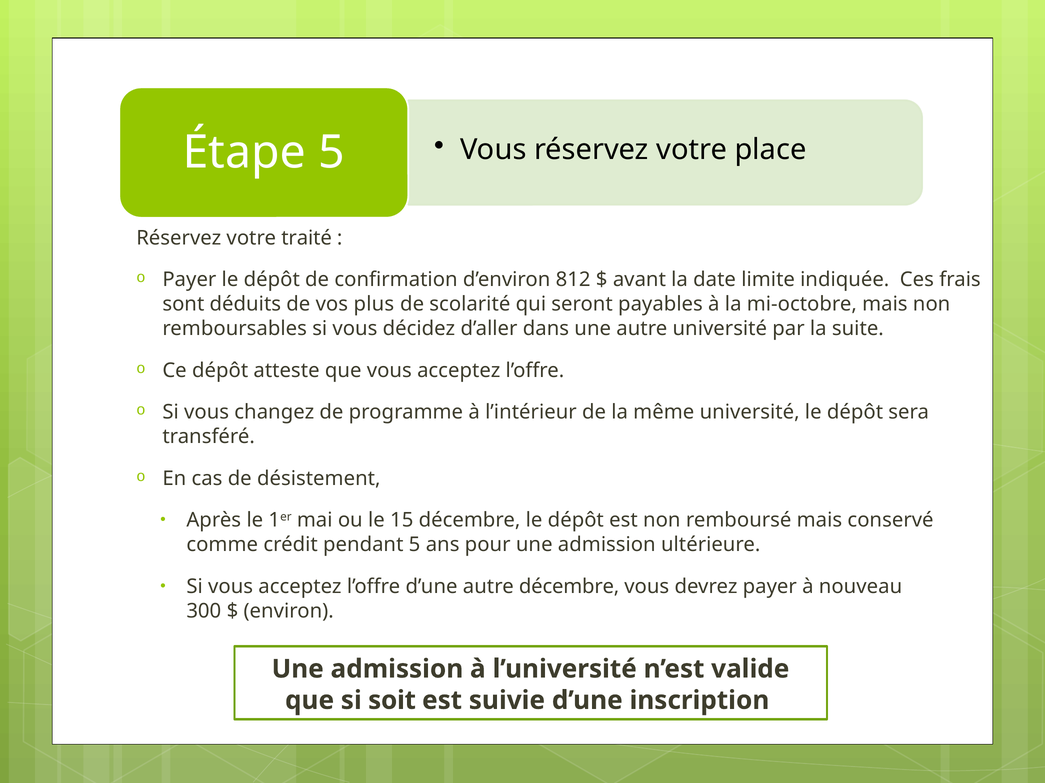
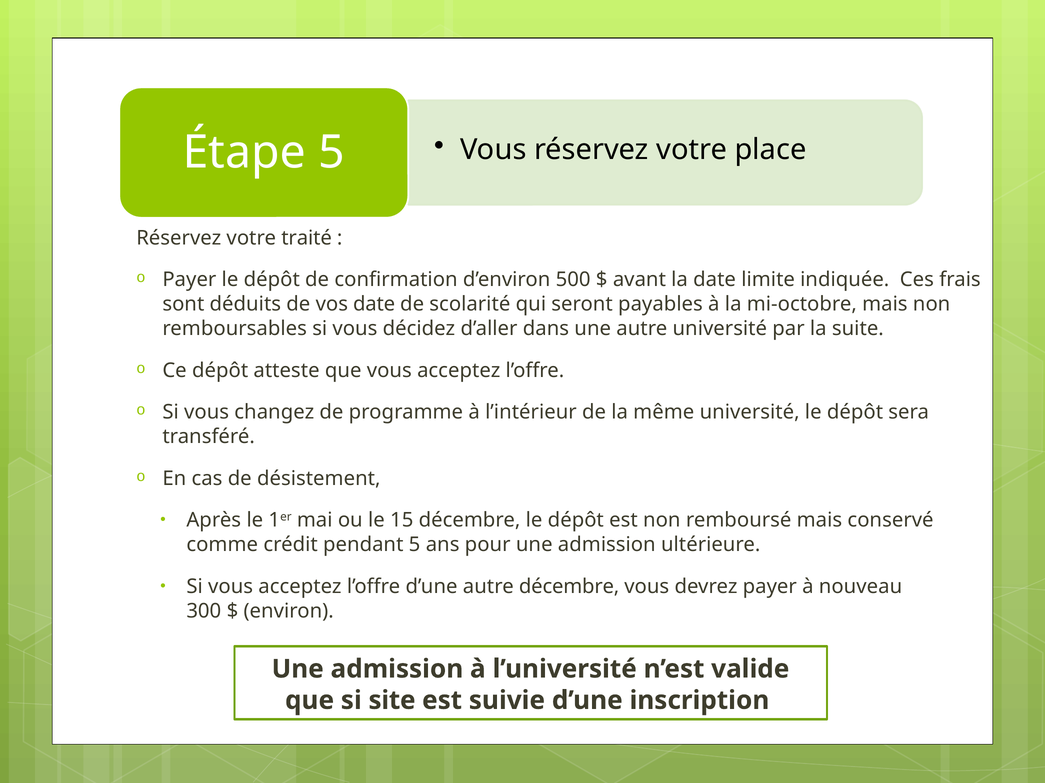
812: 812 -> 500
vos plus: plus -> date
soit: soit -> site
